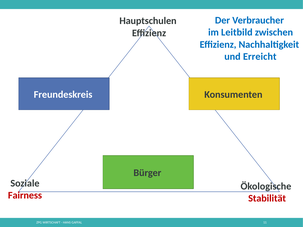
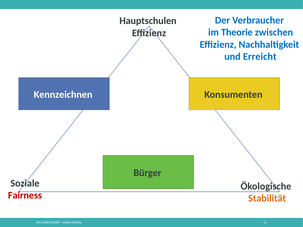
Leitbild: Leitbild -> Theorie
Freundeskreis: Freundeskreis -> Kennzeichnen
Stabilität colour: red -> orange
